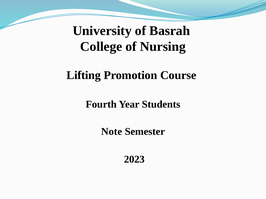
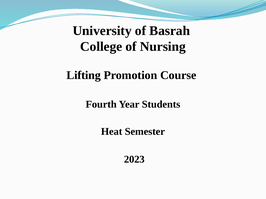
Note: Note -> Heat
